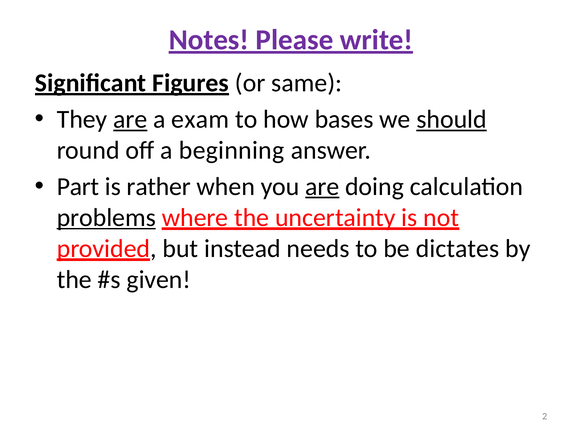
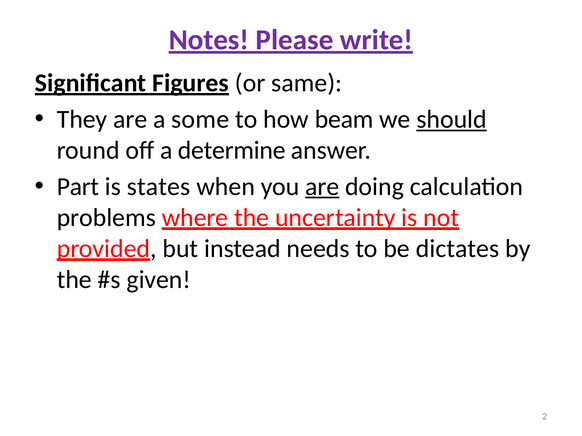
are at (130, 119) underline: present -> none
exam: exam -> some
bases: bases -> beam
beginning: beginning -> determine
rather: rather -> states
problems underline: present -> none
